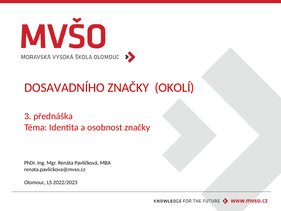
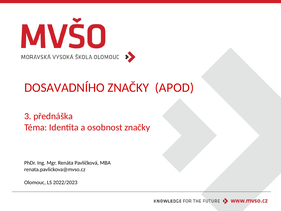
OKOLÍ: OKOLÍ -> APOD
